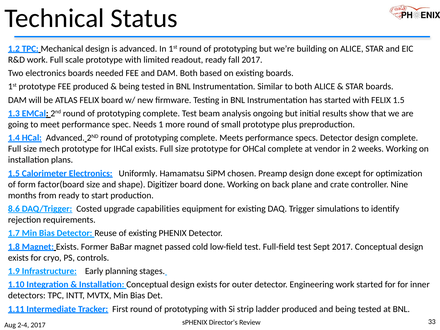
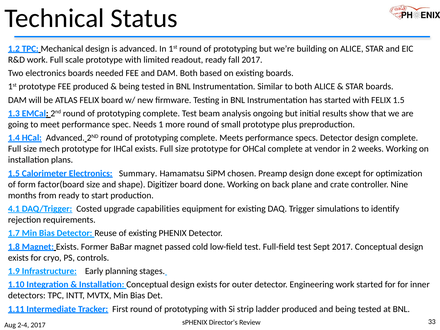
Uniformly: Uniformly -> Summary
8.6: 8.6 -> 4.1
